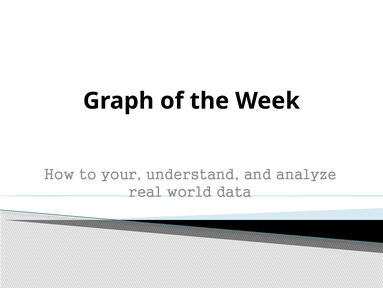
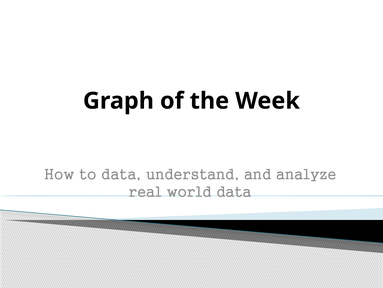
to your: your -> data
